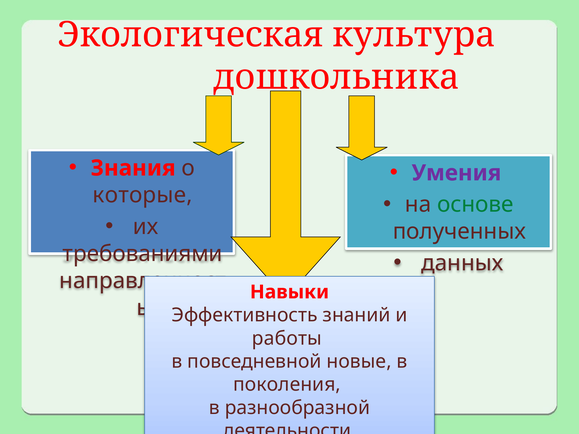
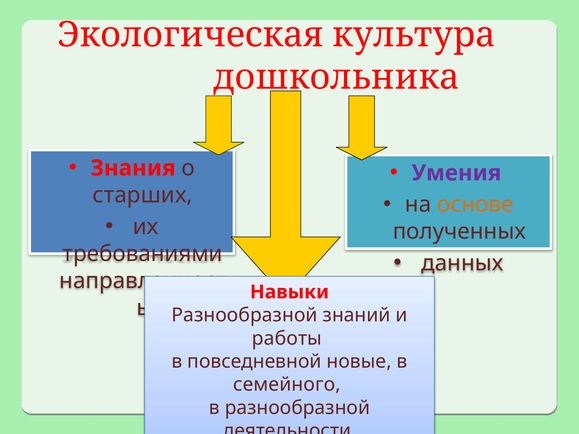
которые: которые -> старших
основе colour: green -> orange
Эффективность at (245, 315): Эффективность -> Разнообразной
поколения: поколения -> семейного
